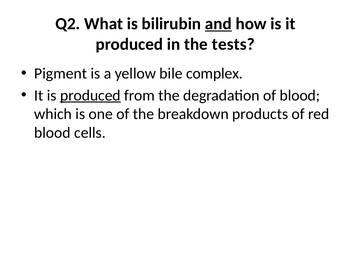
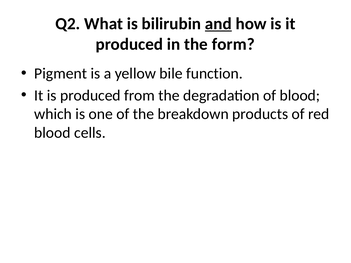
tests: tests -> form
complex: complex -> function
produced at (90, 95) underline: present -> none
